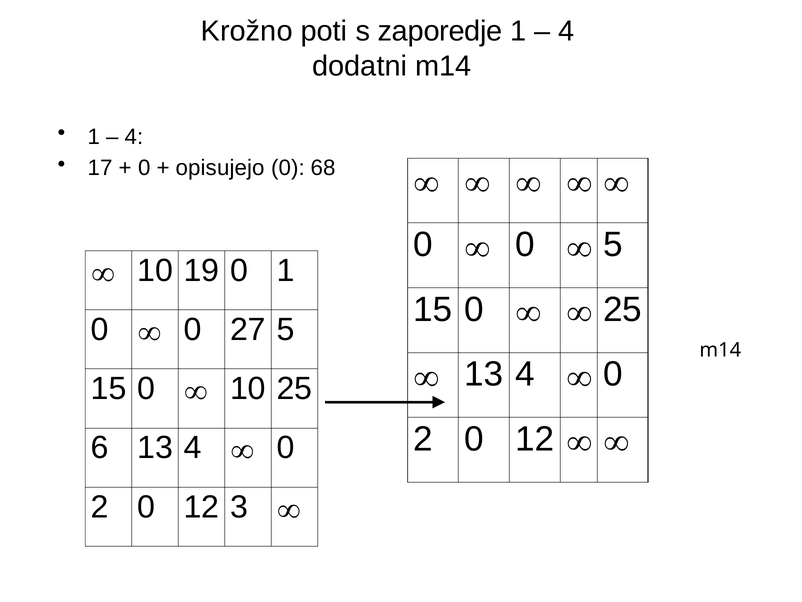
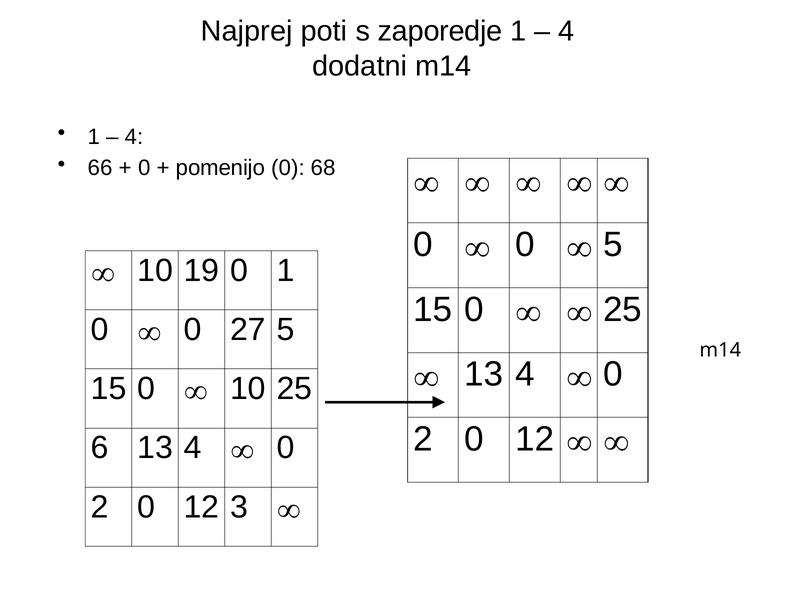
Krožno: Krožno -> Najprej
17: 17 -> 66
opisujejo: opisujejo -> pomenijo
